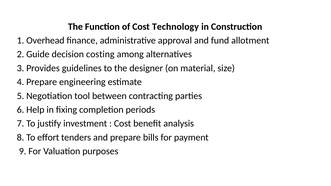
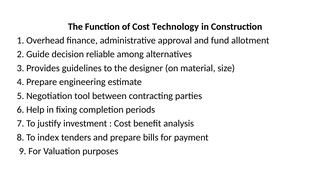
costing: costing -> reliable
effort: effort -> index
